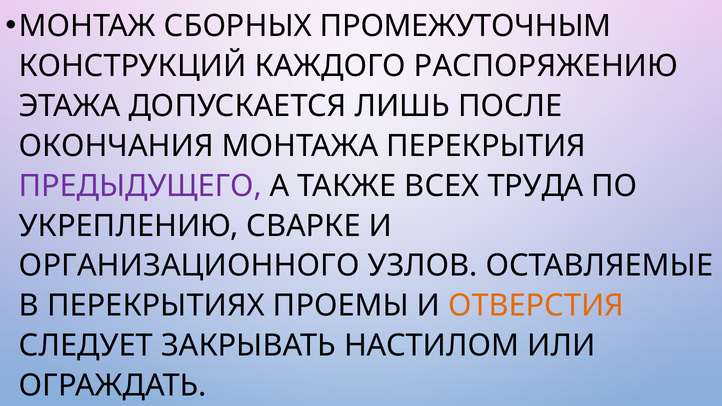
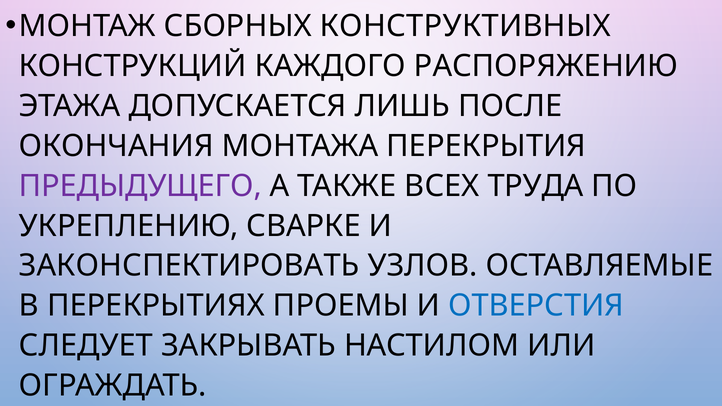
ПРОМЕЖУТОЧНЫМ: ПРОМЕЖУТОЧНЫМ -> КОНСТРУКТИВНЫХ
ОРГАНИЗАЦИОННОГО: ОРГАНИЗАЦИОННОГО -> ЗАКОНСПЕКТИРОВАТЬ
ОТВЕРСТИЯ colour: orange -> blue
